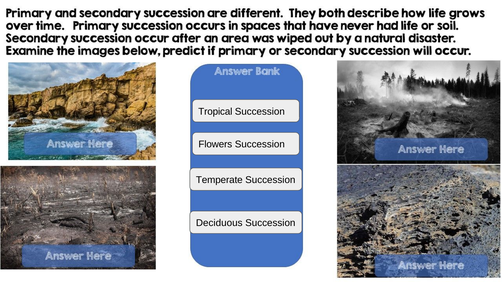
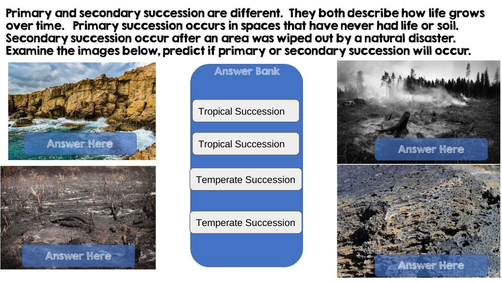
Flowers at (215, 145): Flowers -> Tropical
Deciduous at (219, 223): Deciduous -> Temperate
